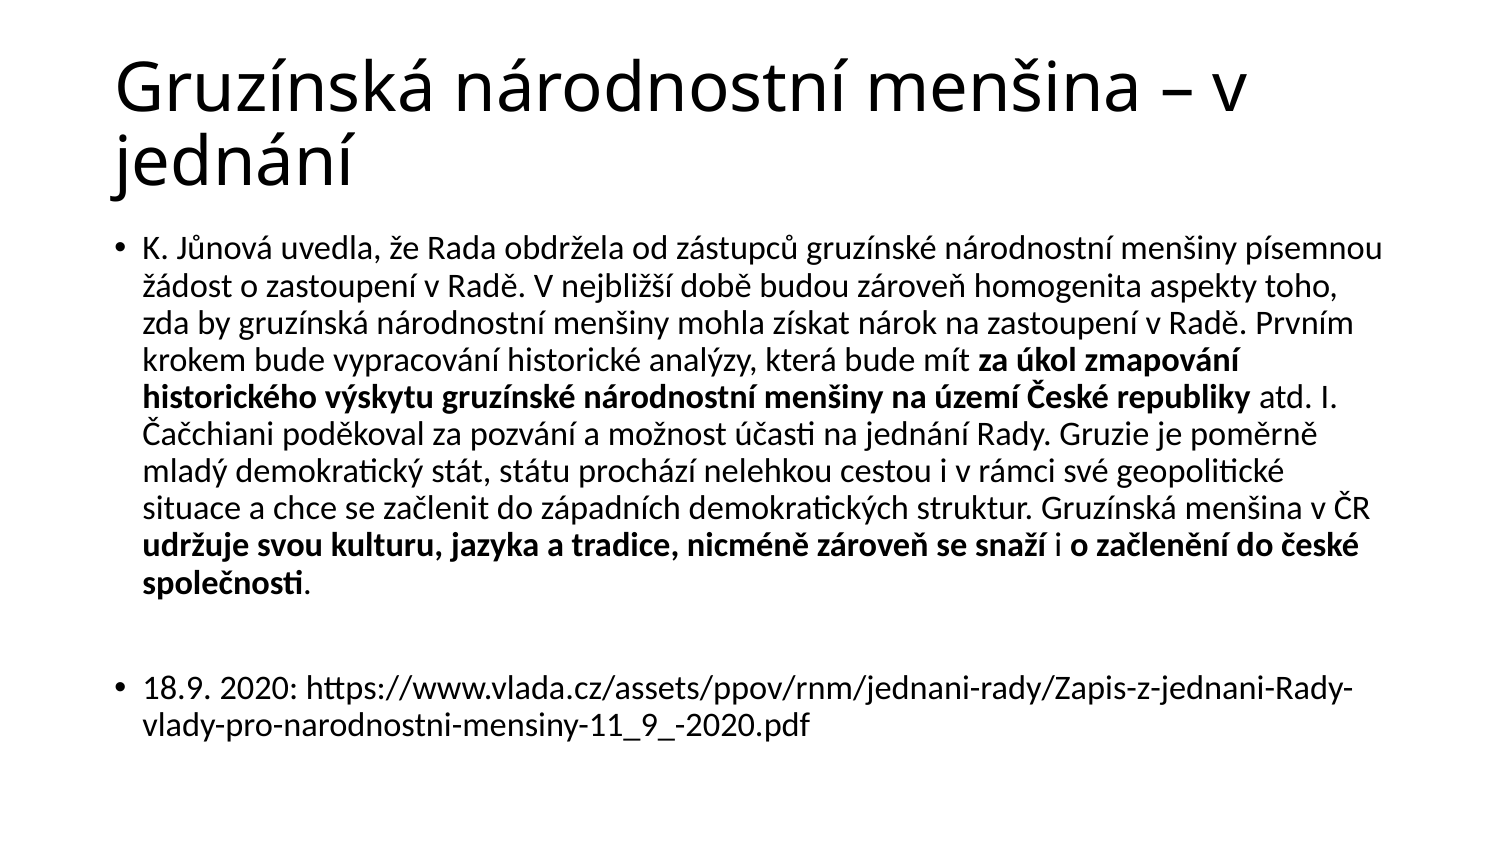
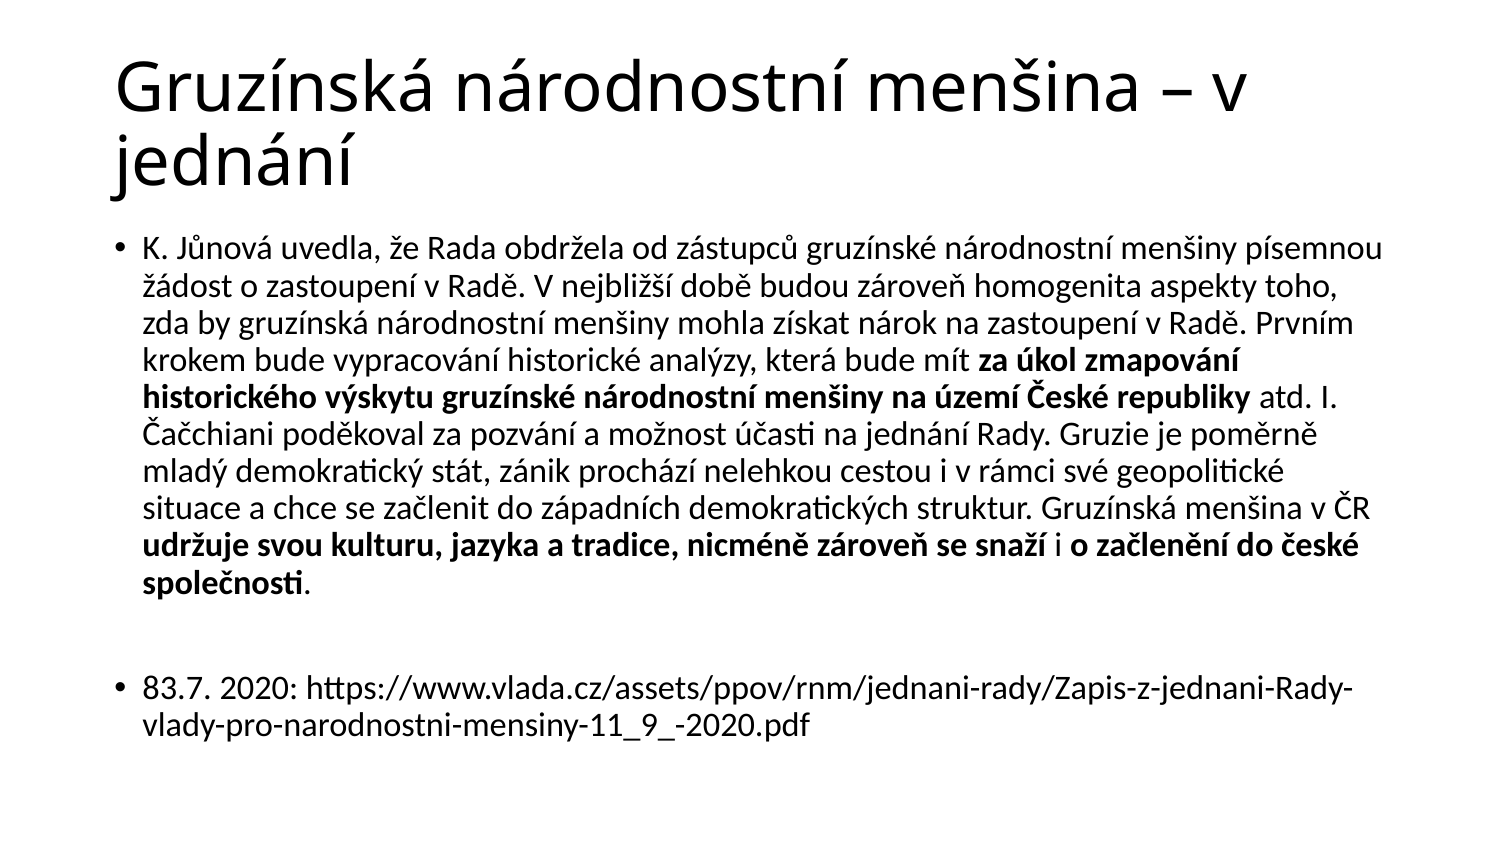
státu: státu -> zánik
18.9: 18.9 -> 83.7
